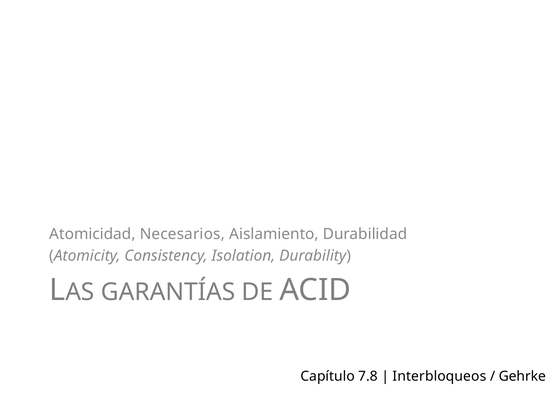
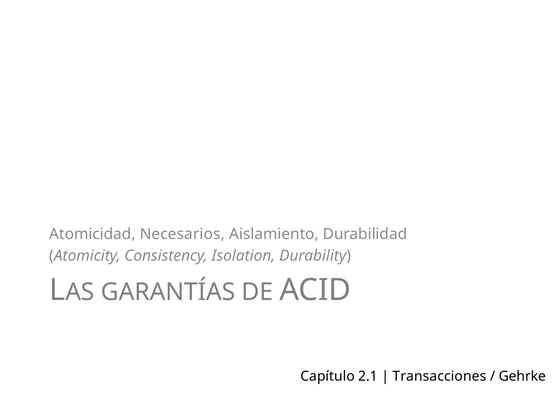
7.8: 7.8 -> 2.1
Interbloqueos: Interbloqueos -> Transacciones
